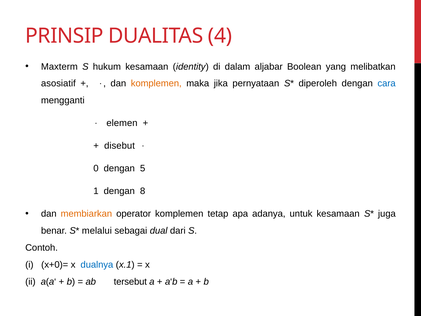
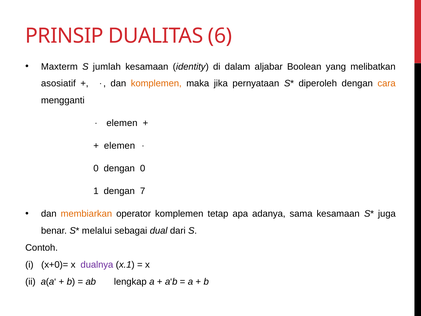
4: 4 -> 6
hukum: hukum -> jumlah
cara colour: blue -> orange
disebut at (120, 146): disebut -> elemen
dengan 5: 5 -> 0
8: 8 -> 7
untuk: untuk -> sama
dualnya colour: blue -> purple
tersebut: tersebut -> lengkap
